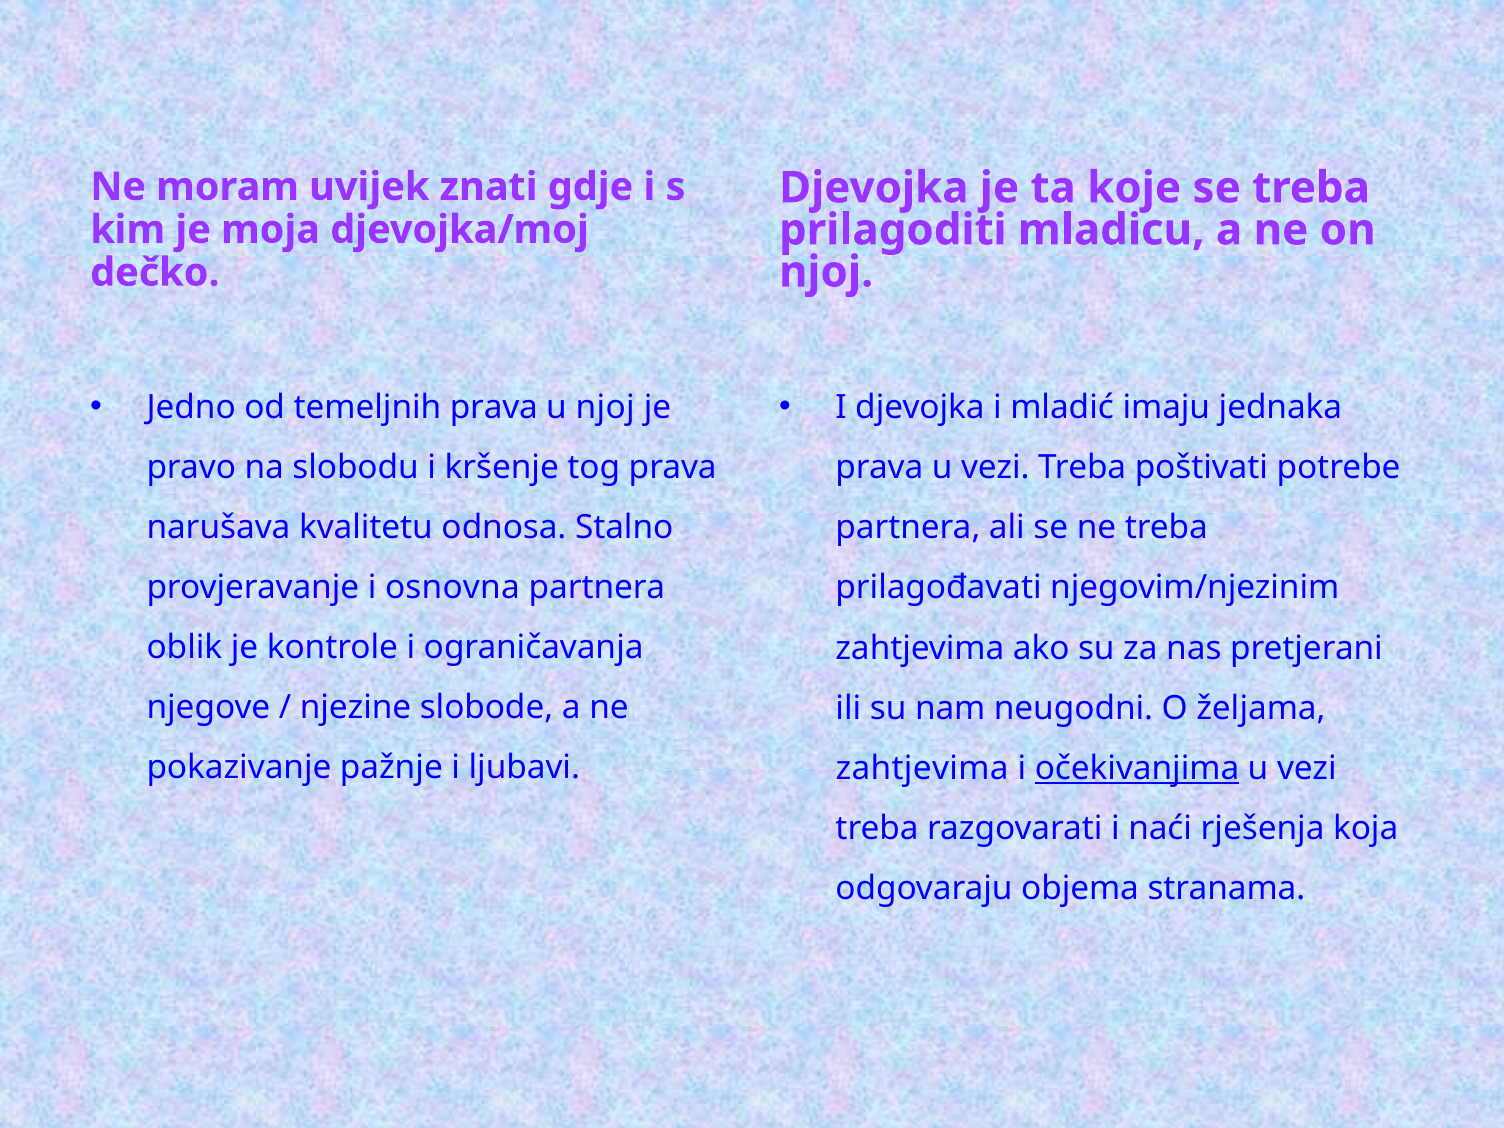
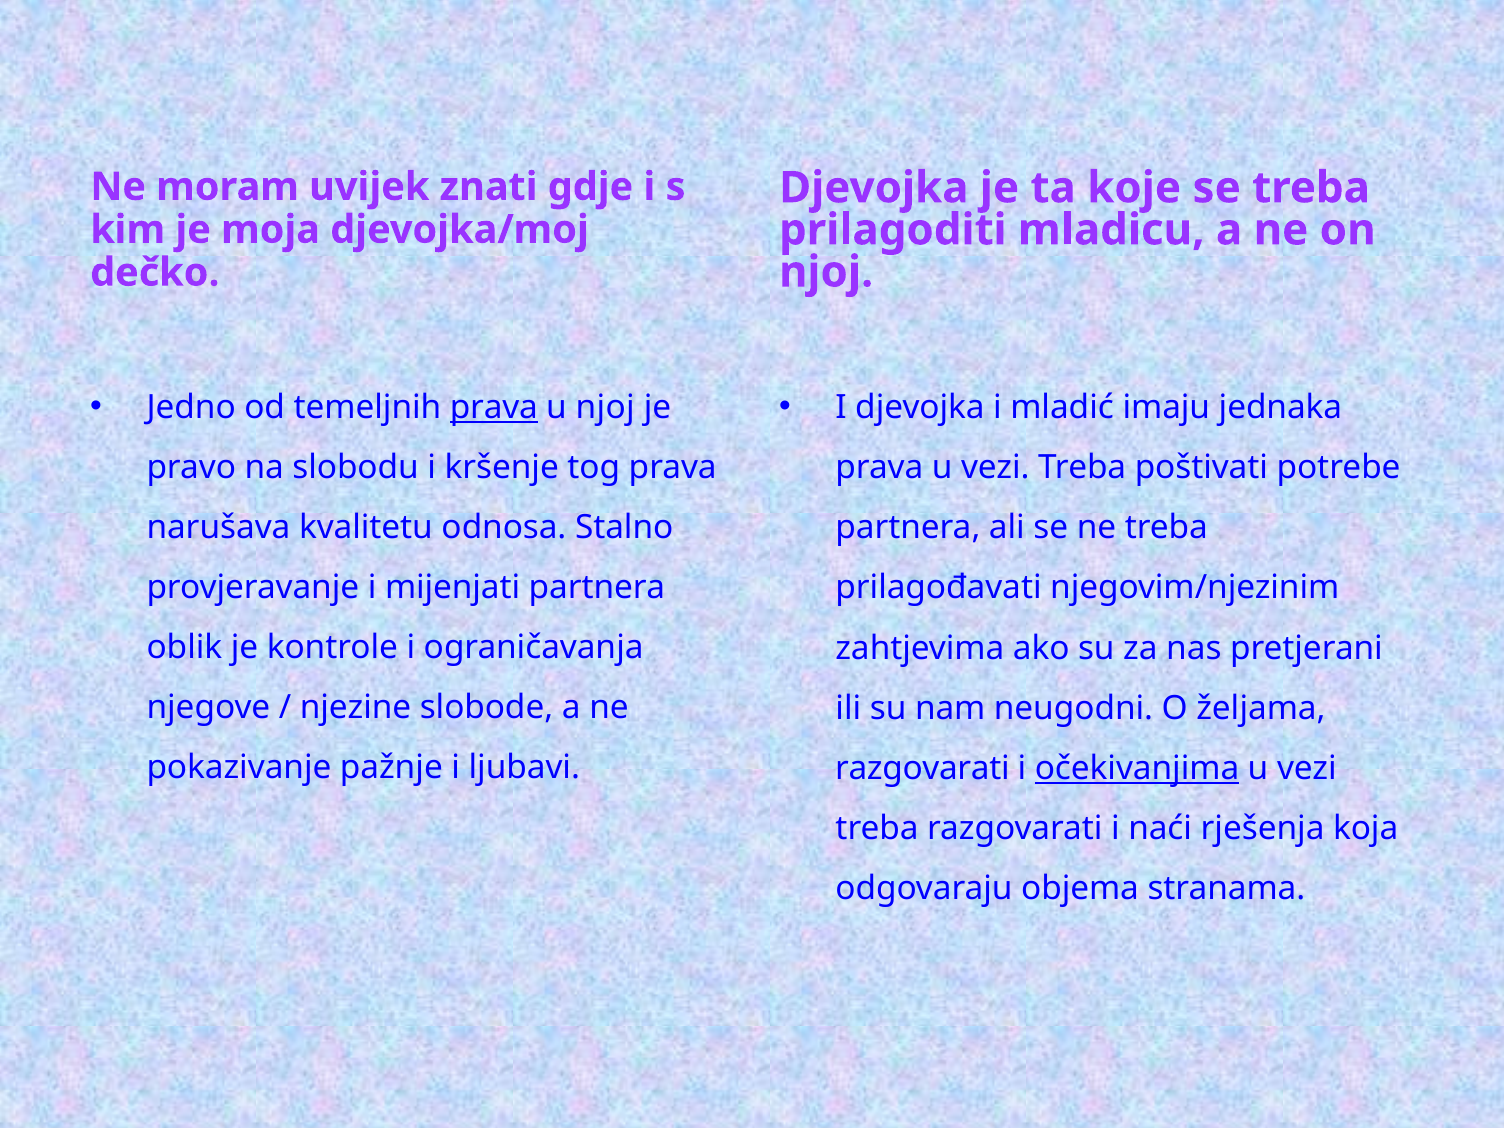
prava at (494, 408) underline: none -> present
osnovna: osnovna -> mijenjati
zahtjevima at (922, 768): zahtjevima -> razgovarati
